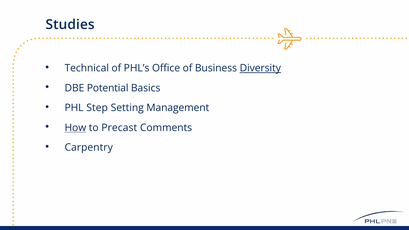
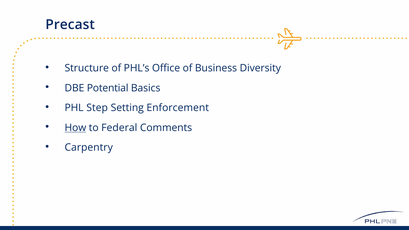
Studies: Studies -> Precast
Technical: Technical -> Structure
Diversity underline: present -> none
Management: Management -> Enforcement
Precast: Precast -> Federal
